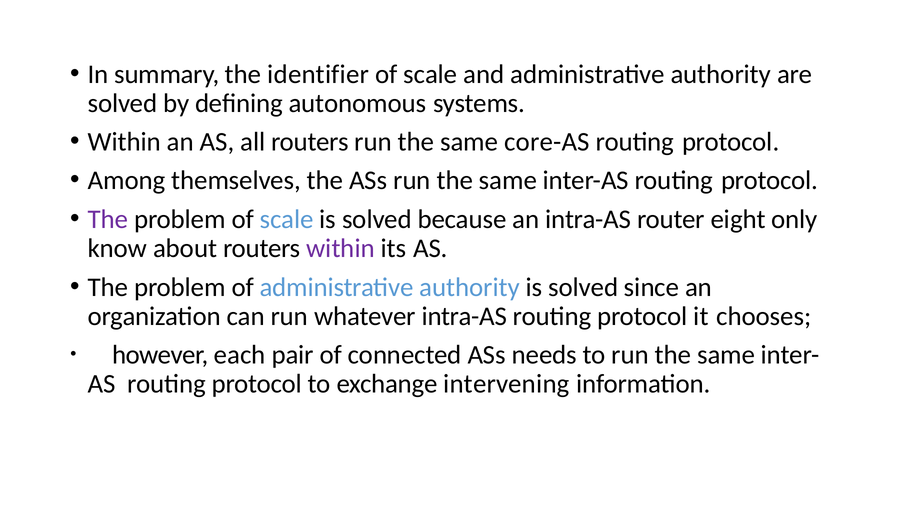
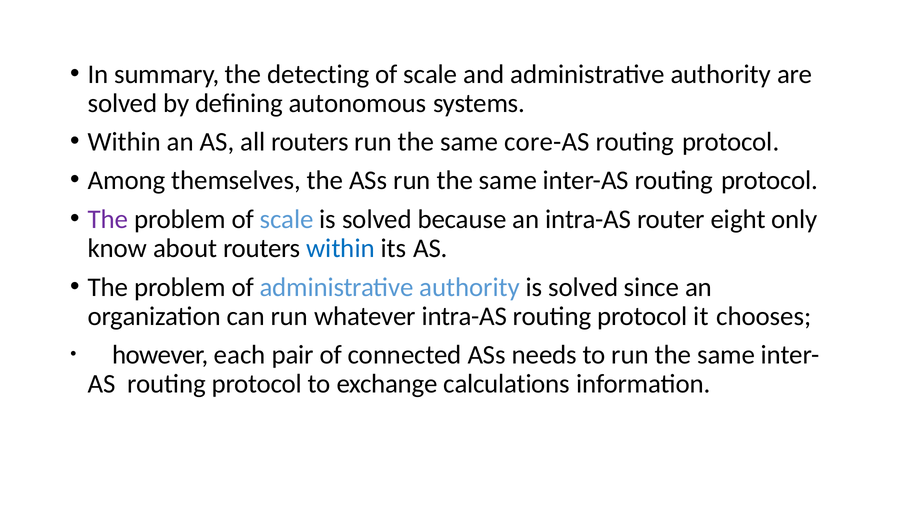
identifier: identifier -> detecting
within at (341, 248) colour: purple -> blue
intervening: intervening -> calculations
